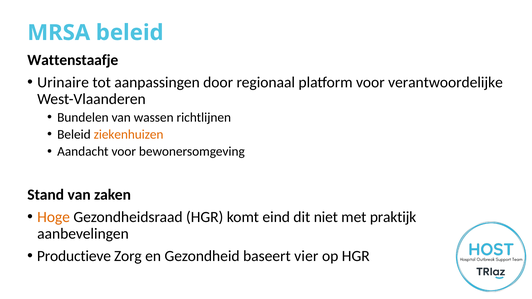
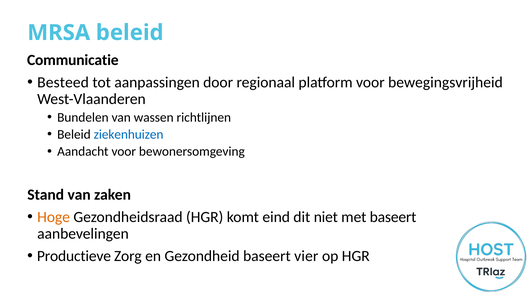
Wattenstaafje: Wattenstaafje -> Communicatie
Urinaire: Urinaire -> Besteed
verantwoordelijke: verantwoordelijke -> bewegingsvrijheid
ziekenhuizen colour: orange -> blue
met praktijk: praktijk -> baseert
